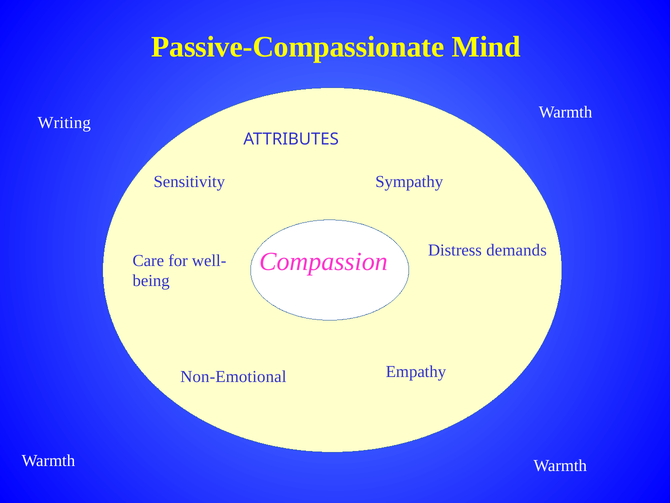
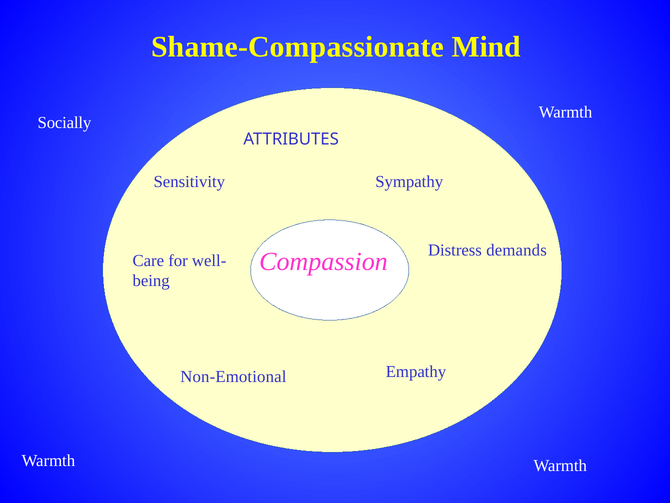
Passive-Compassionate: Passive-Compassionate -> Shame-Compassionate
Writing: Writing -> Socially
